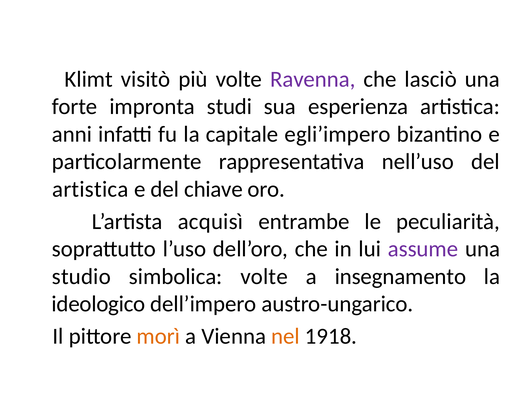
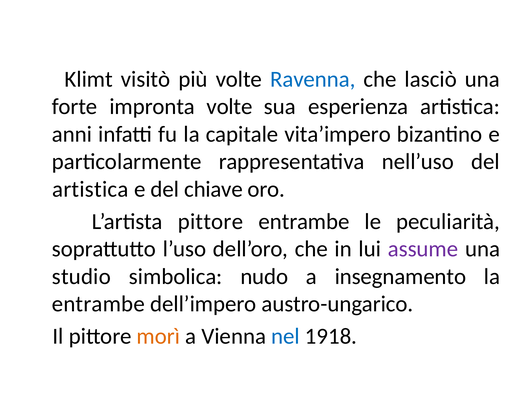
Ravenna colour: purple -> blue
impronta studi: studi -> volte
egli’impero: egli’impero -> vita’impero
L’artista acquisì: acquisì -> pittore
simbolica volte: volte -> nudo
ideologico at (99, 304): ideologico -> entrambe
nel colour: orange -> blue
